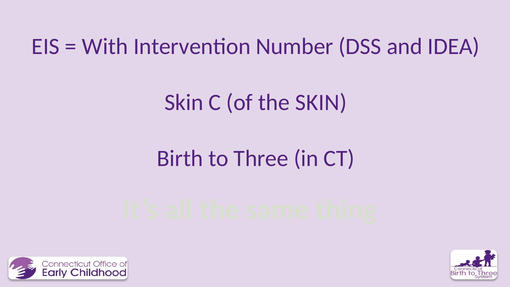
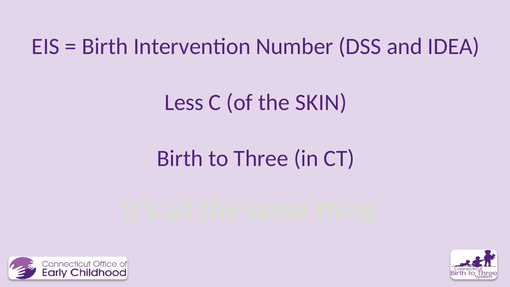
With at (105, 46): With -> Birth
Skin at (184, 102): Skin -> Less
